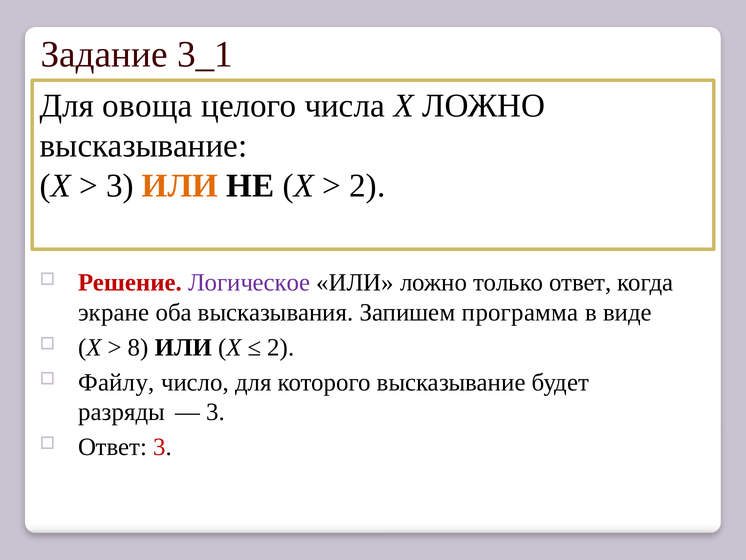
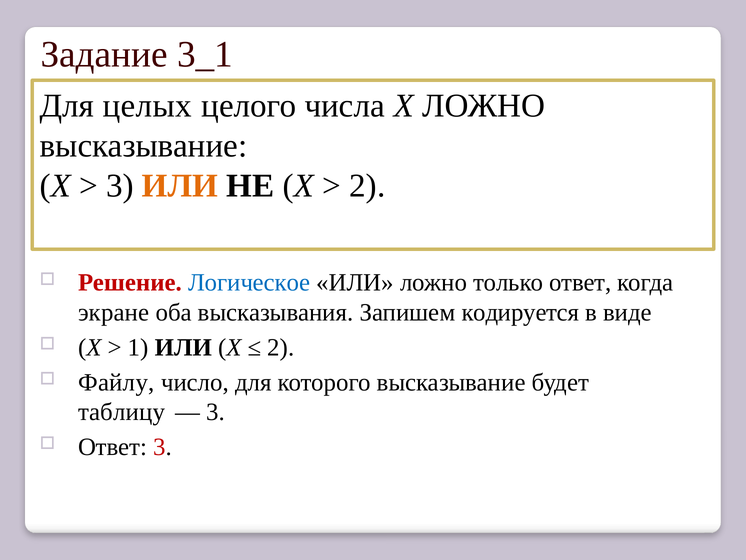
овоща: овоща -> целых
Логическое colour: purple -> blue
программа: программа -> кодируется
8: 8 -> 1
разряды: разряды -> таблицу
